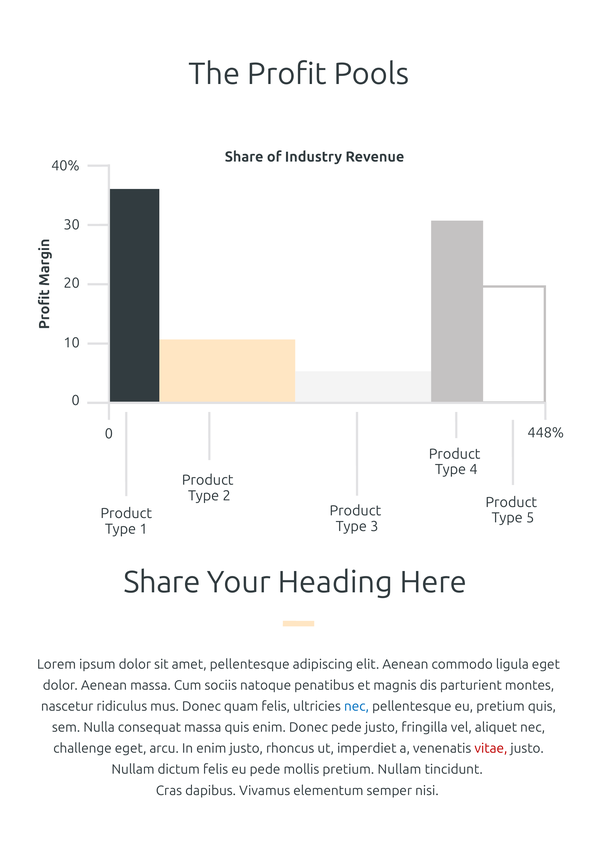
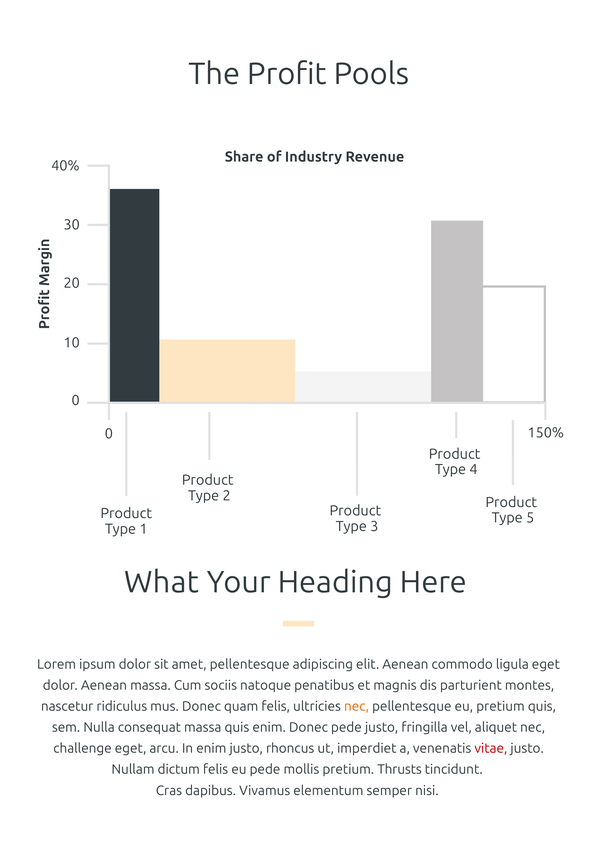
448%: 448% -> 150%
Share at (162, 583): Share -> What
nec at (356, 707) colour: blue -> orange
pretium Nullam: Nullam -> Thrusts
